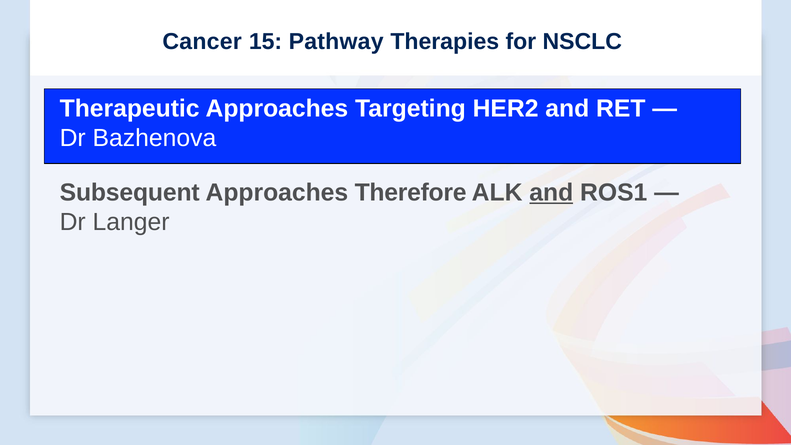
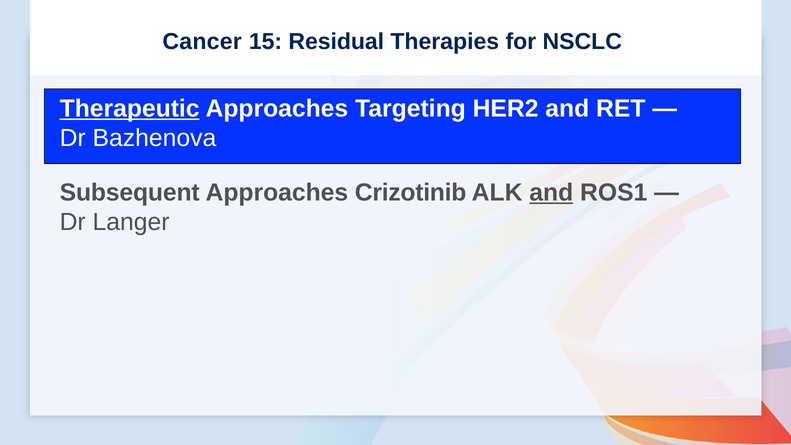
Pathway: Pathway -> Residual
Therapeutic underline: none -> present
Therefore: Therefore -> Crizotinib
